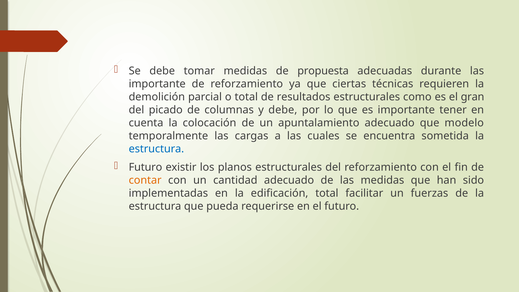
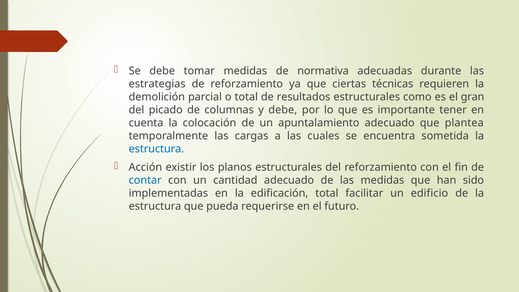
propuesta: propuesta -> normativa
importante at (157, 84): importante -> estrategias
modelo: modelo -> plantea
Futuro at (145, 167): Futuro -> Acción
contar colour: orange -> blue
fuerzas: fuerzas -> edificio
